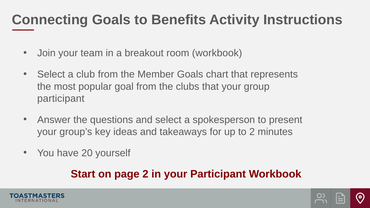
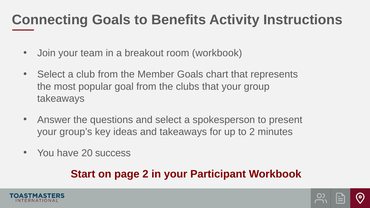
participant at (61, 99): participant -> takeaways
yourself: yourself -> success
